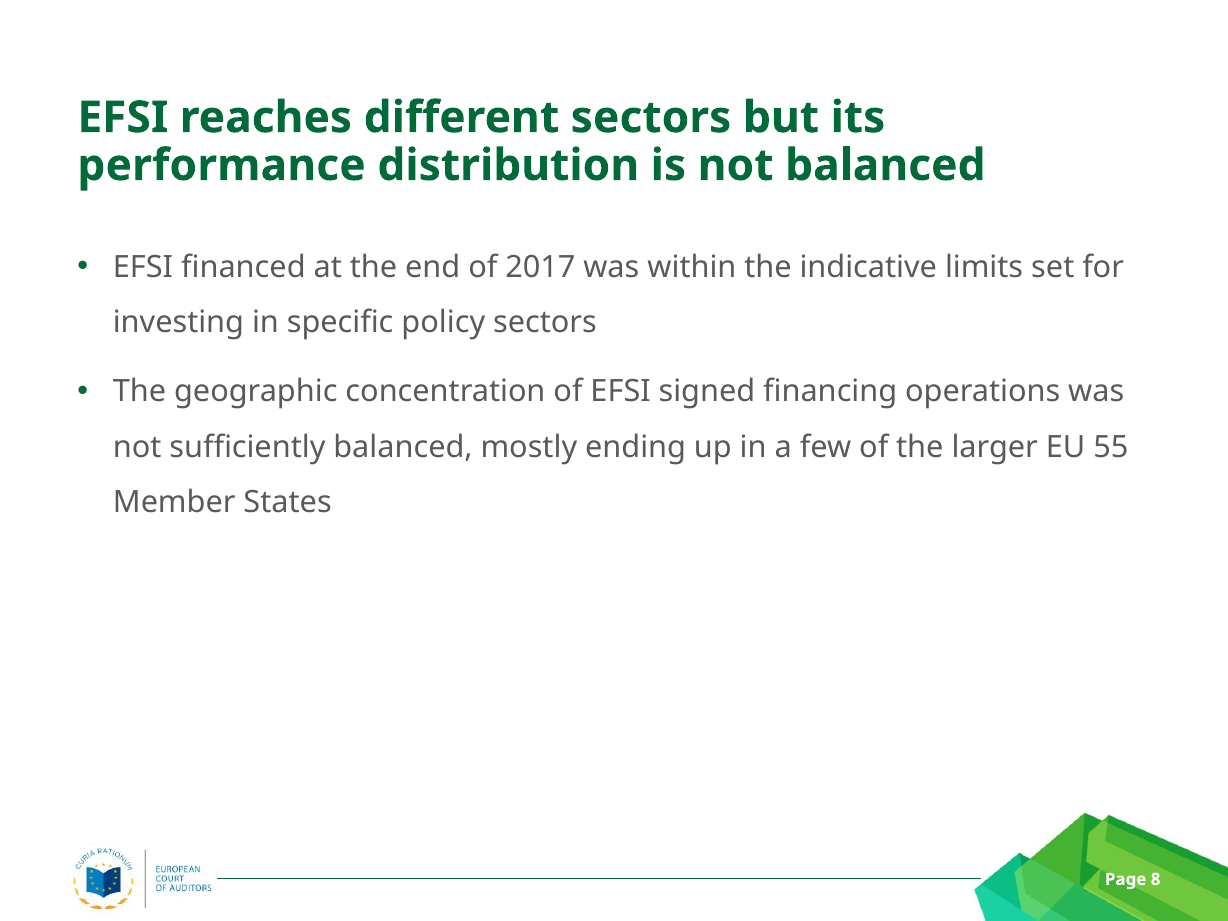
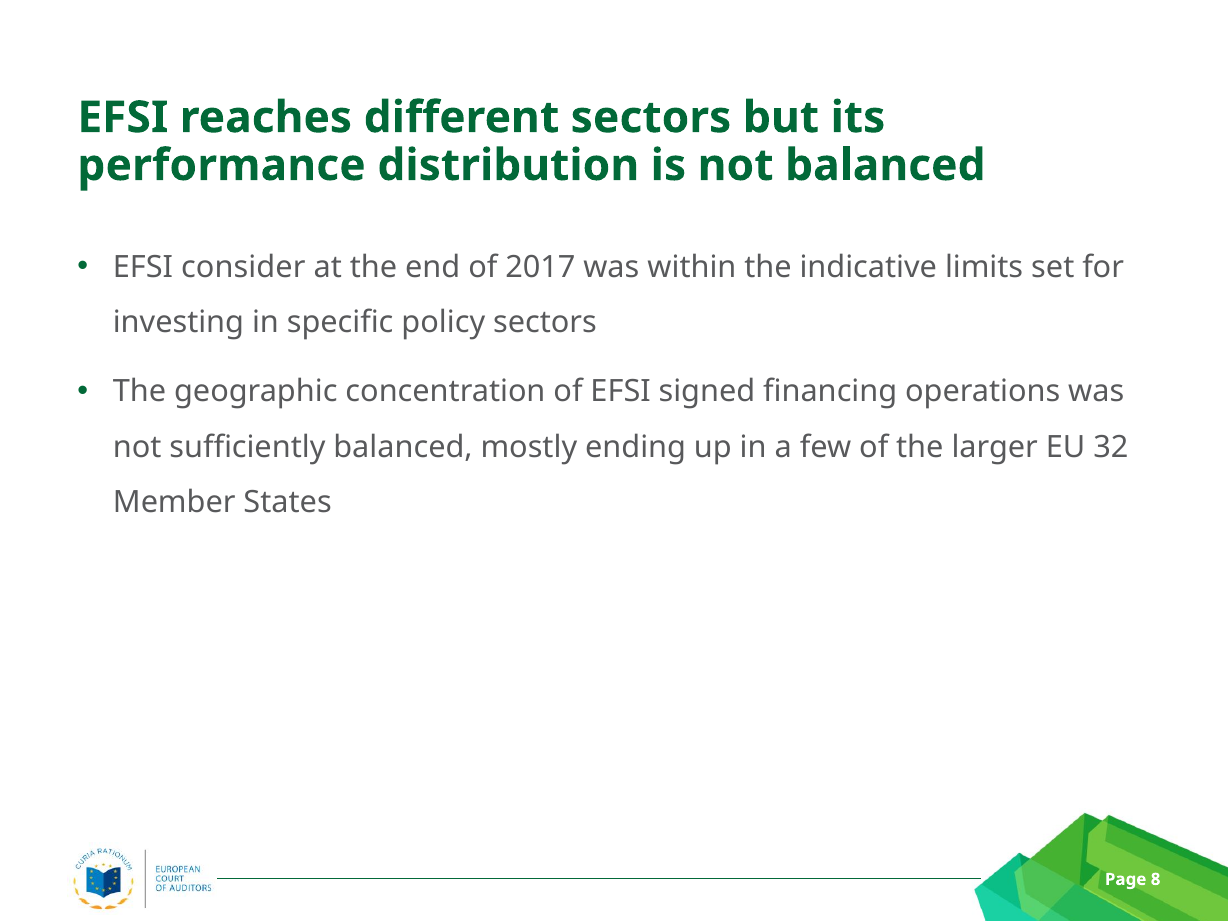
financed: financed -> consider
55: 55 -> 32
